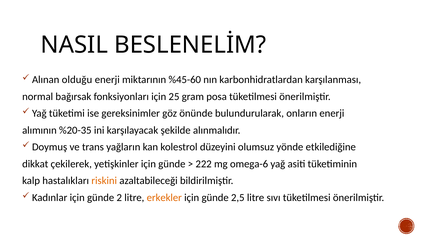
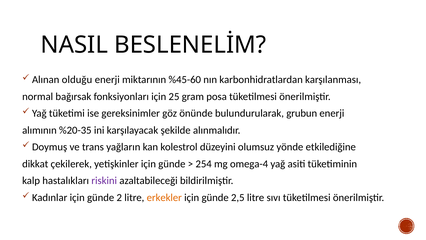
onların: onların -> grubun
222: 222 -> 254
omega-6: omega-6 -> omega-4
riskini colour: orange -> purple
